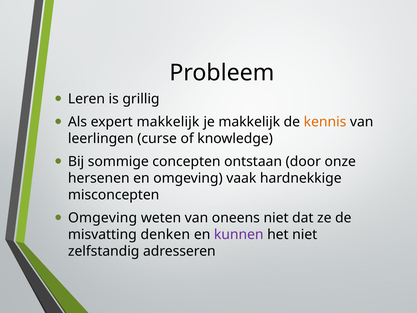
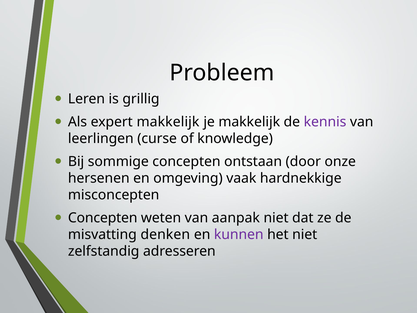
kennis colour: orange -> purple
Omgeving at (103, 218): Omgeving -> Concepten
oneens: oneens -> aanpak
